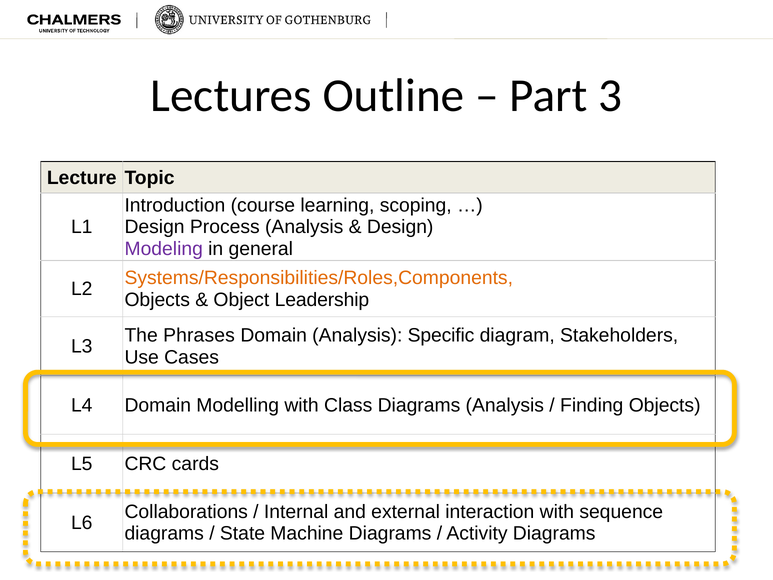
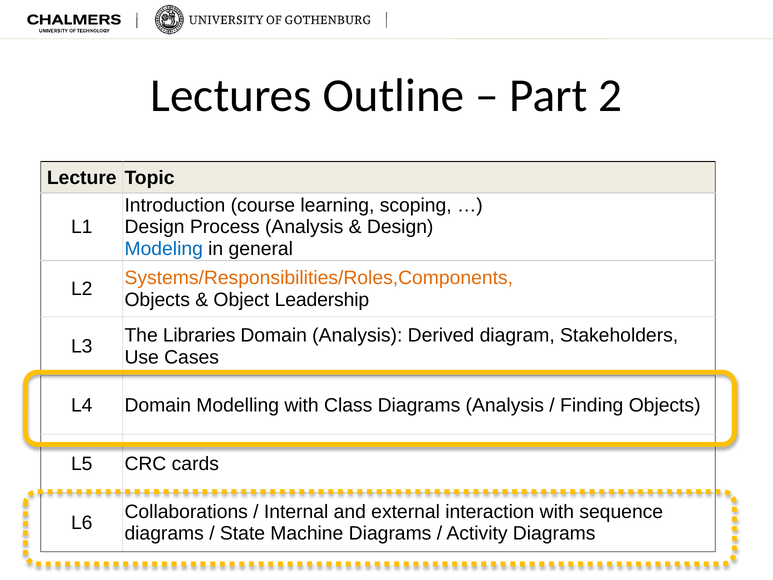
3: 3 -> 2
Modeling colour: purple -> blue
Phrases: Phrases -> Libraries
Specific: Specific -> Derived
